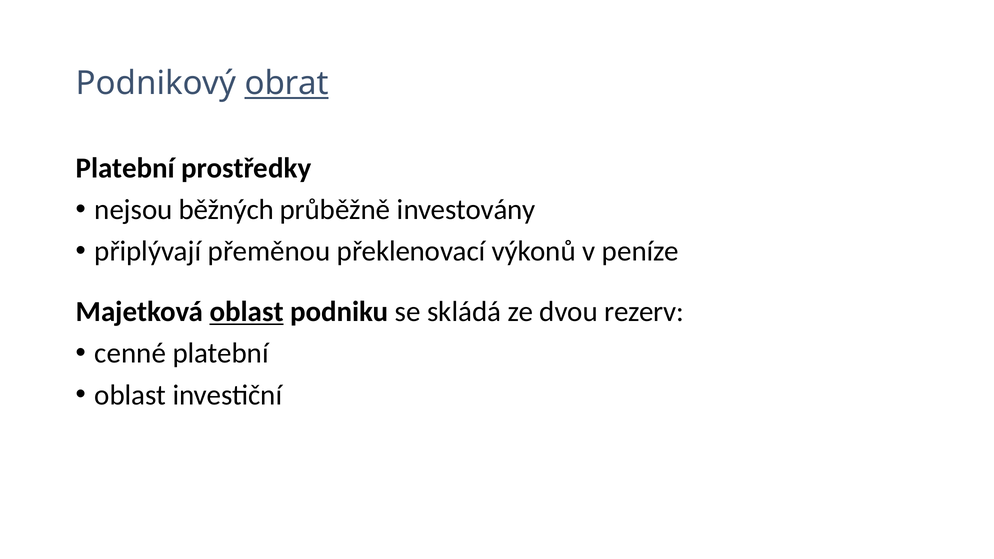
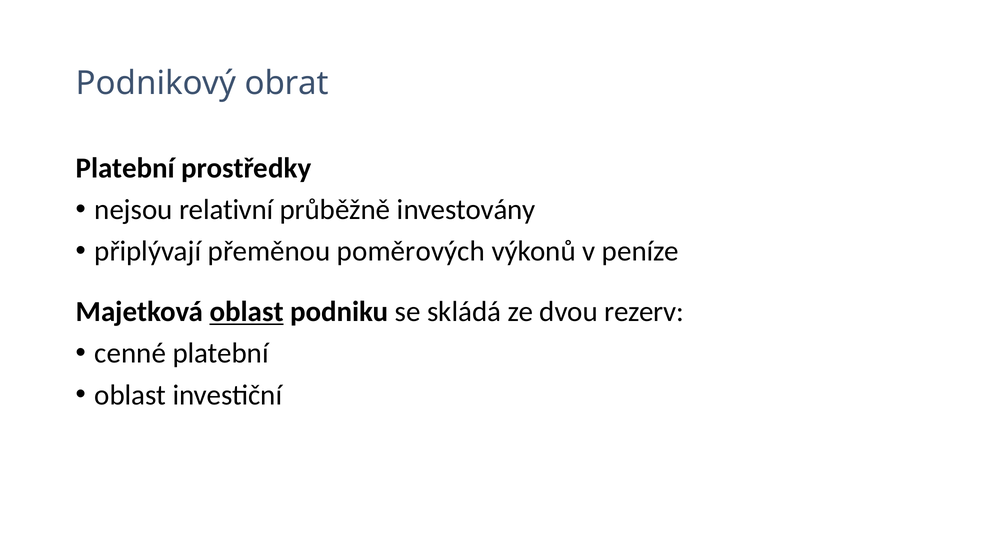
obrat underline: present -> none
běžných: běžných -> relativní
překlenovací: překlenovací -> poměrových
